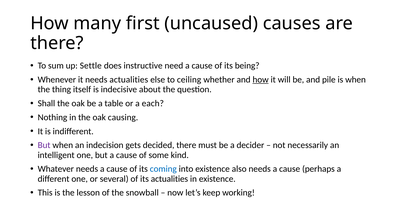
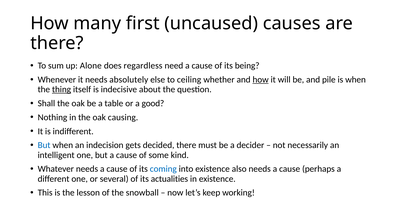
Settle: Settle -> Alone
instructive: instructive -> regardless
needs actualities: actualities -> absolutely
thing underline: none -> present
each: each -> good
But at (44, 145) colour: purple -> blue
